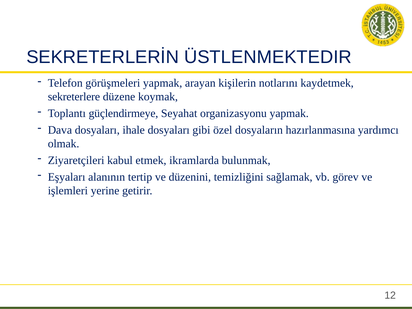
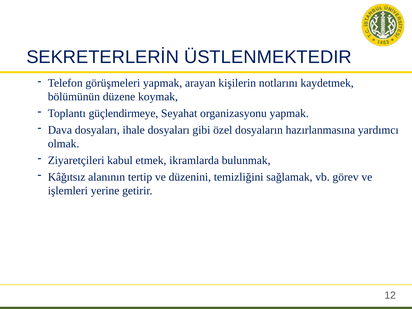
sekreterlere: sekreterlere -> bölümünün
Eşyaları: Eşyaları -> Kâğıtsız
